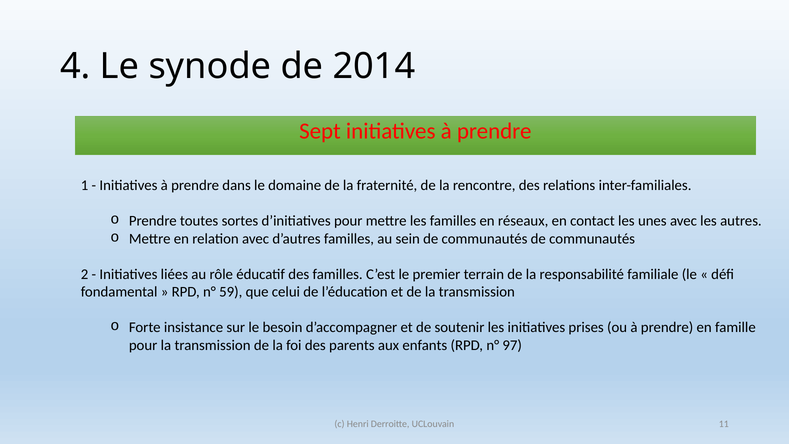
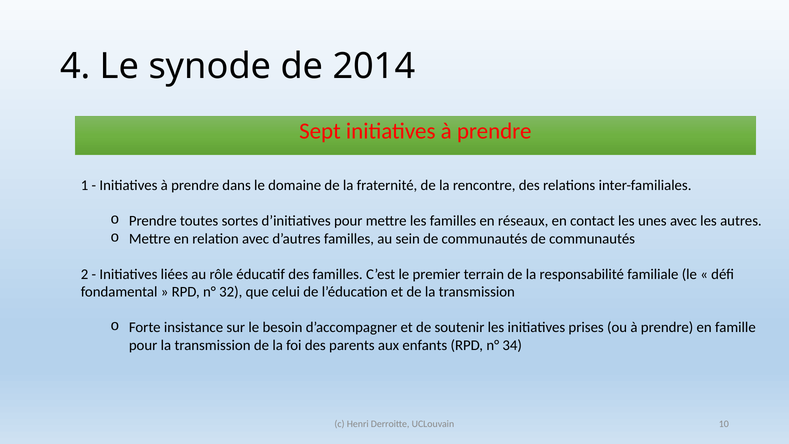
59: 59 -> 32
97: 97 -> 34
11: 11 -> 10
